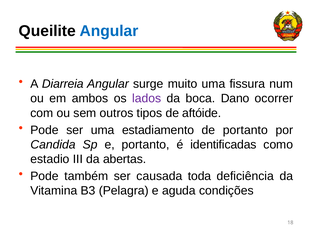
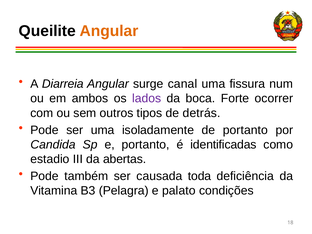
Angular at (109, 31) colour: blue -> orange
muito: muito -> canal
Dano: Dano -> Forte
aftóide: aftóide -> detrás
estadiamento: estadiamento -> isoladamente
aguda: aguda -> palato
